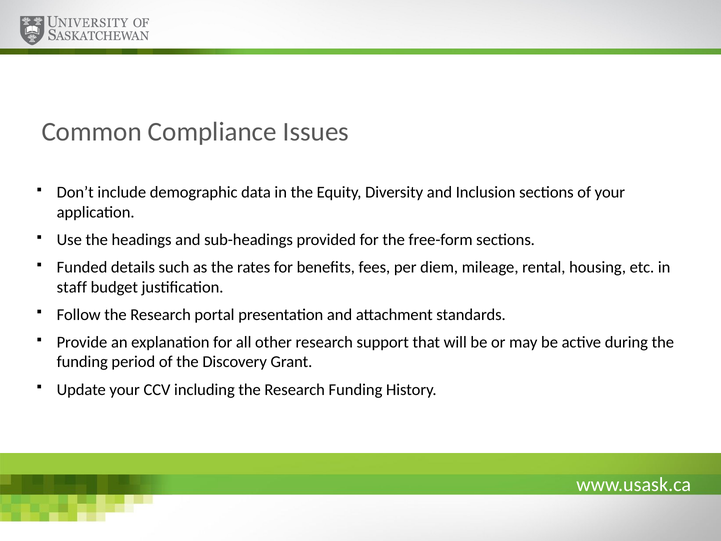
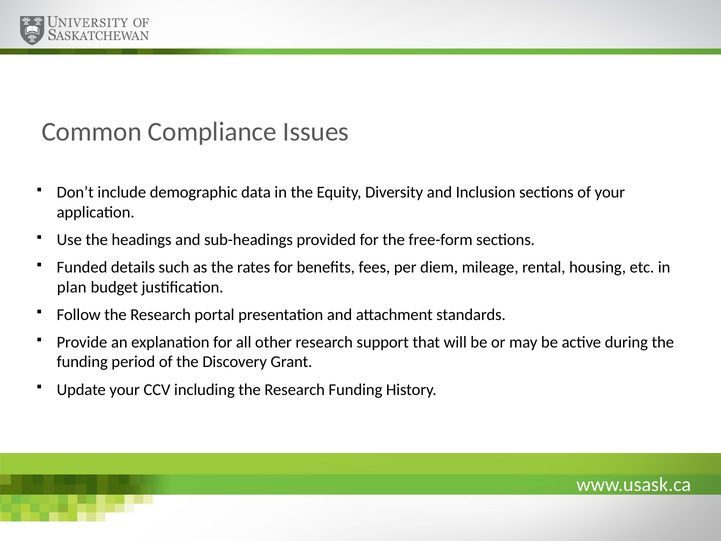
staff: staff -> plan
